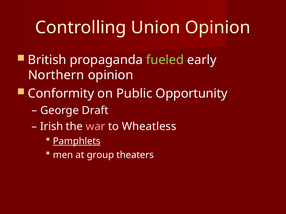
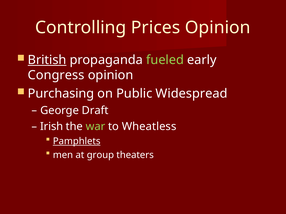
Union: Union -> Prices
British underline: none -> present
Northern: Northern -> Congress
Conformity: Conformity -> Purchasing
Opportunity: Opportunity -> Widespread
war colour: pink -> light green
